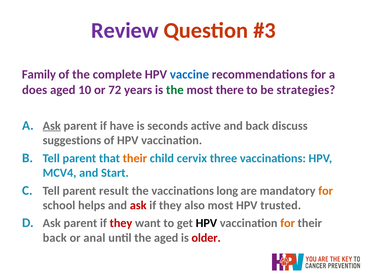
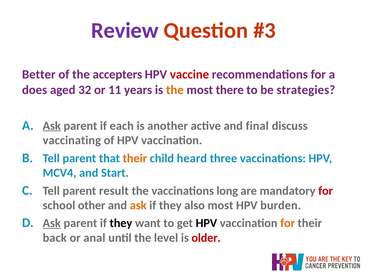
Family: Family -> Better
complete: complete -> accepters
vaccine colour: blue -> red
10: 10 -> 32
72: 72 -> 11
the at (175, 90) colour: green -> orange
have: have -> each
seconds: seconds -> another
and back: back -> final
suggestions: suggestions -> vaccinating
cervix: cervix -> heard
for at (326, 191) colour: orange -> red
helps: helps -> other
ask at (138, 206) colour: red -> orange
trusted: trusted -> burden
Ask at (52, 223) underline: none -> present
they at (121, 223) colour: red -> black
the aged: aged -> level
